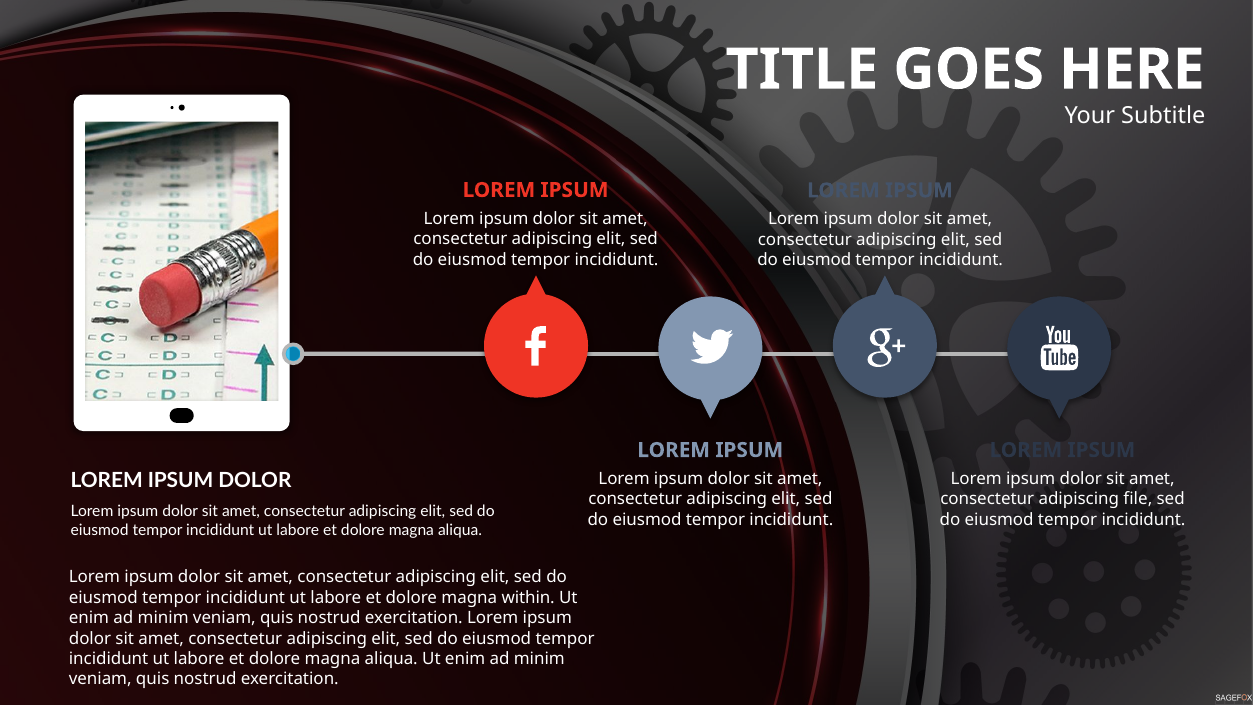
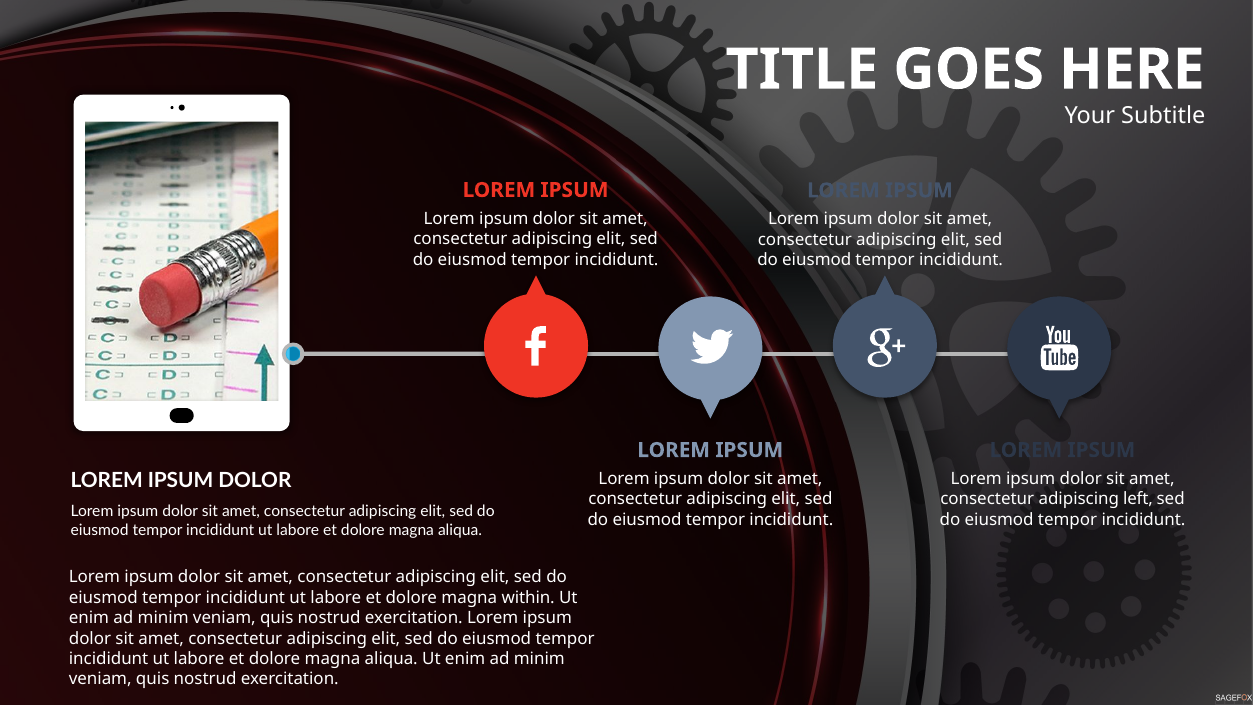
file: file -> left
